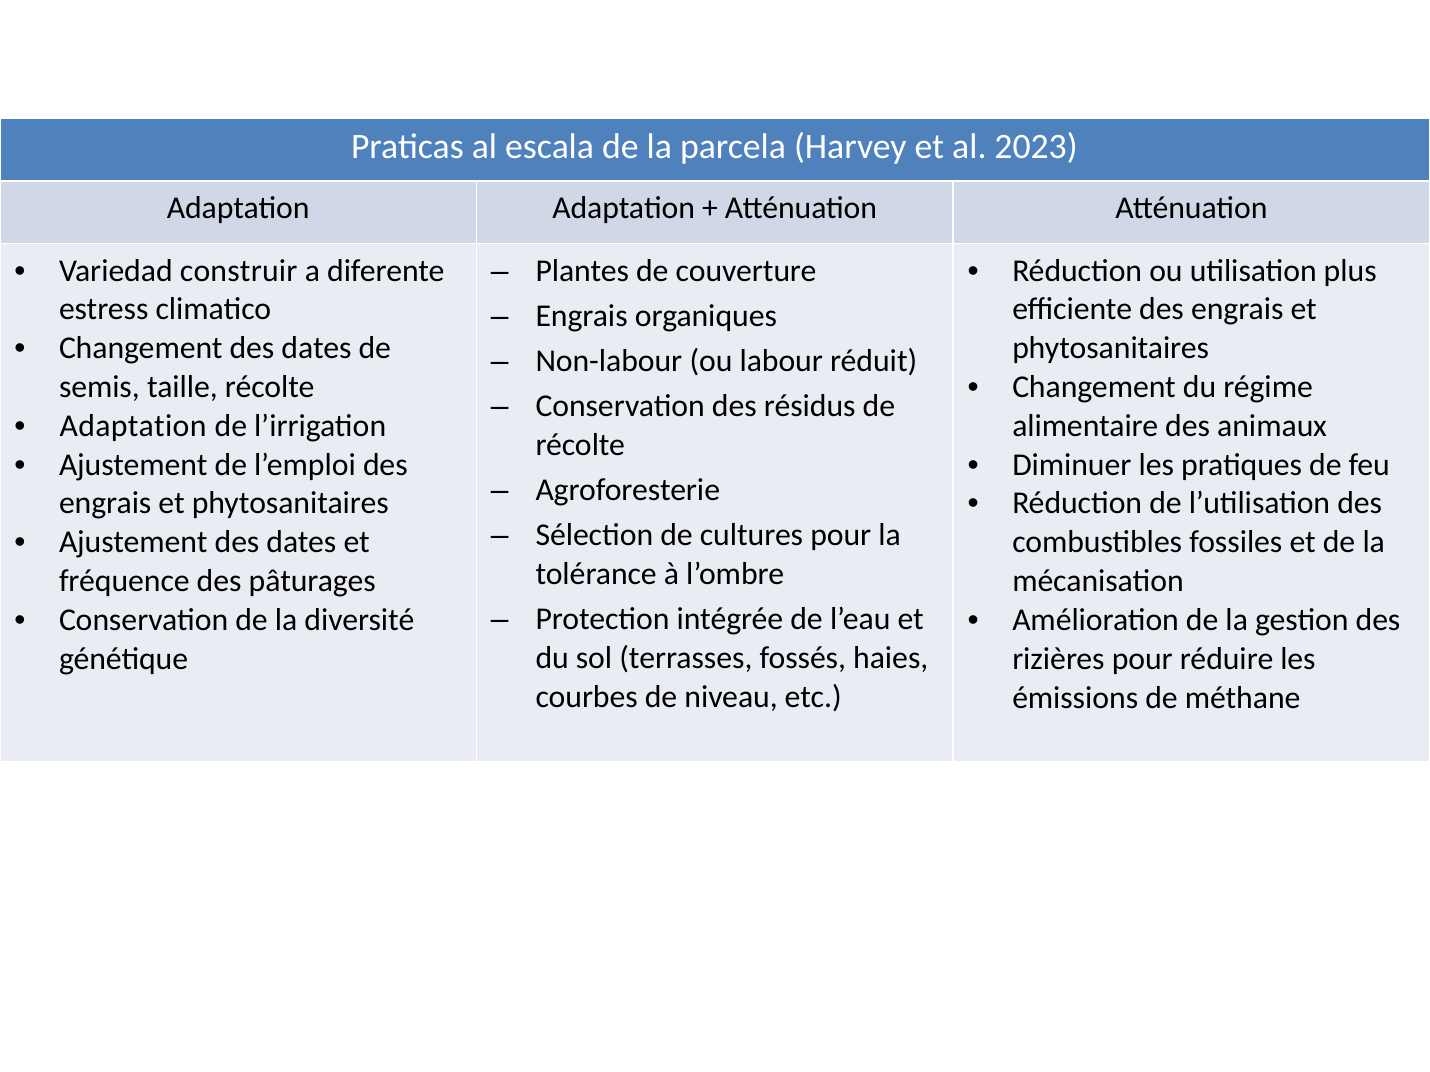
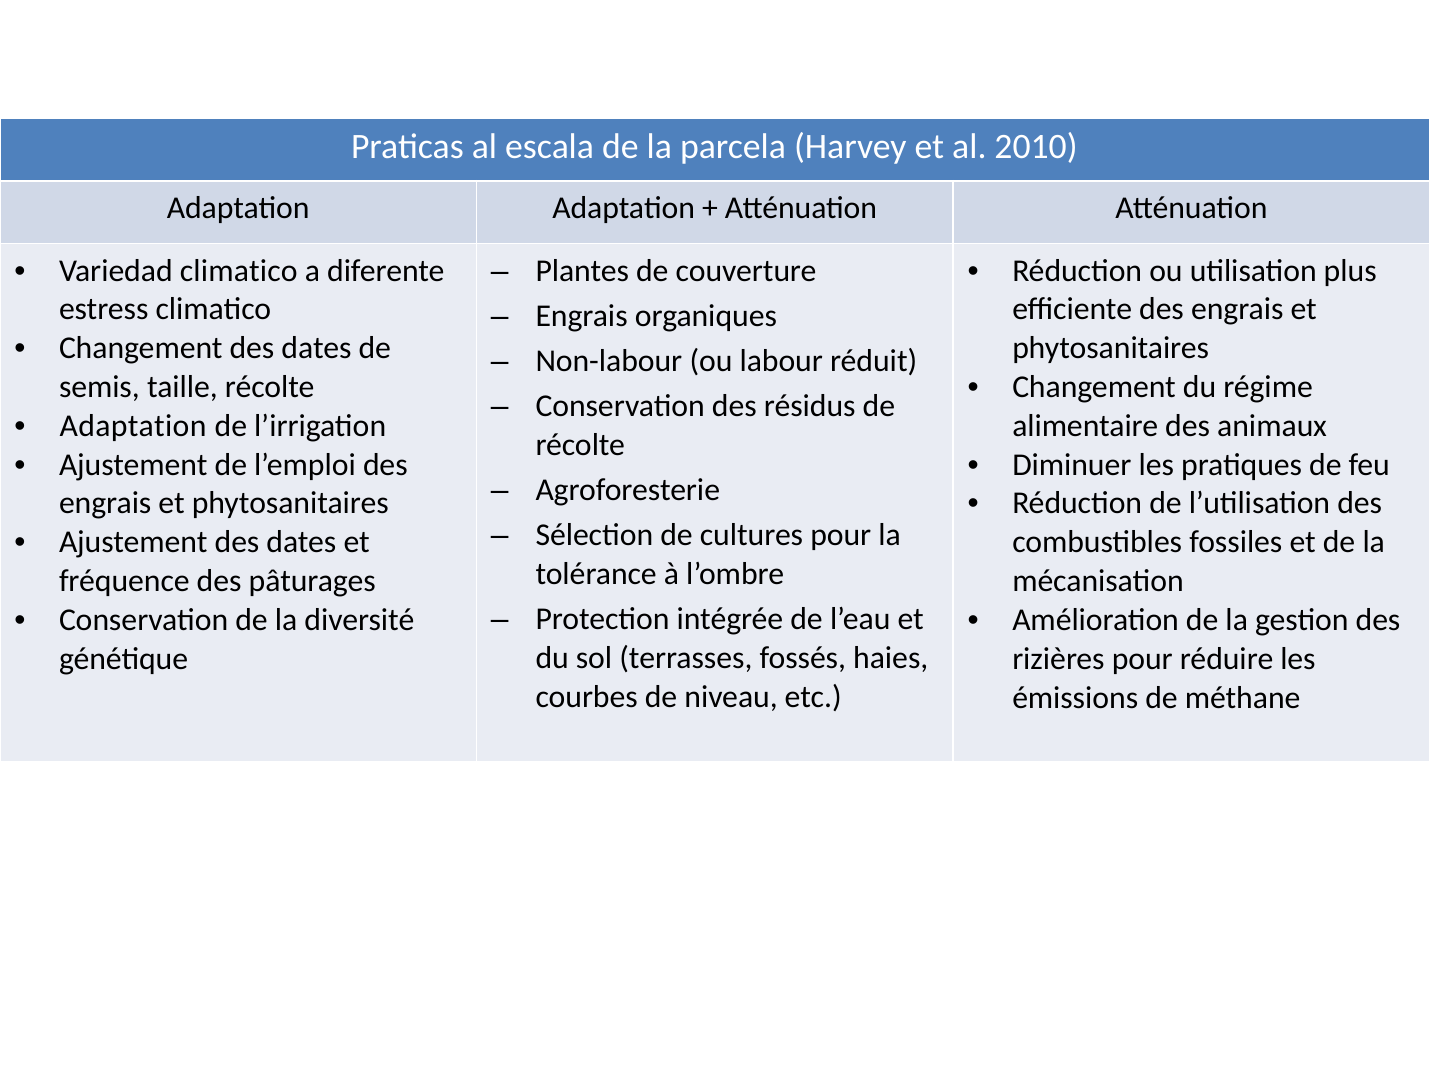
2023: 2023 -> 2010
Variedad construir: construir -> climatico
